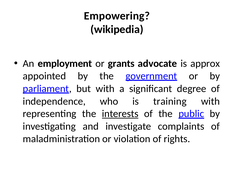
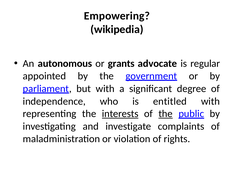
employment: employment -> autonomous
approx: approx -> regular
training: training -> entitled
the at (166, 114) underline: none -> present
